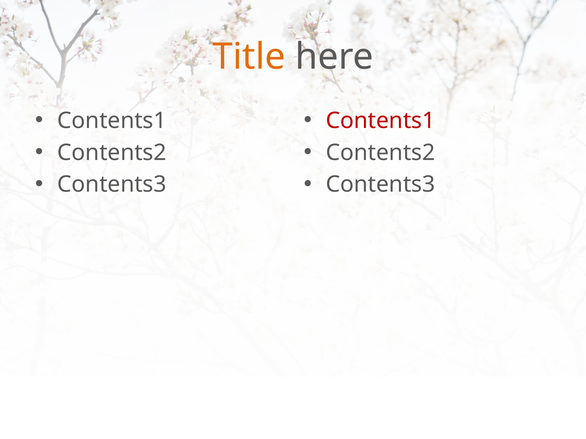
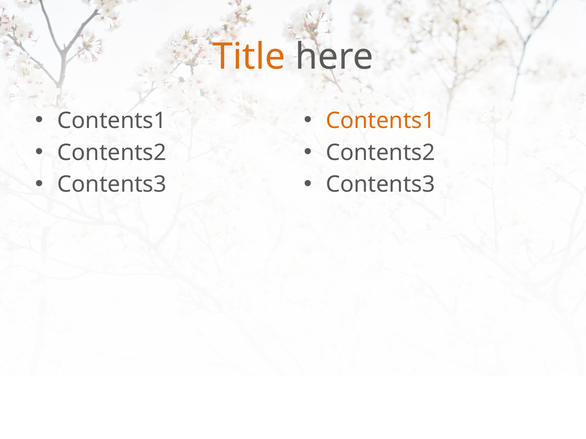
Contents1 at (380, 121) colour: red -> orange
